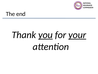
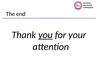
your underline: present -> none
